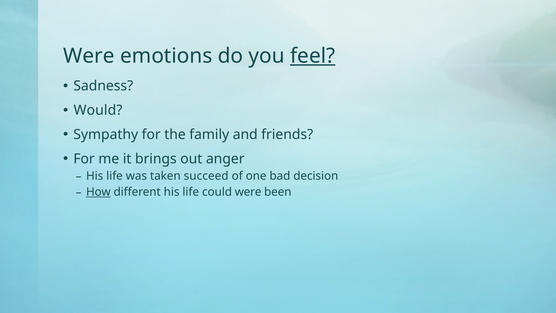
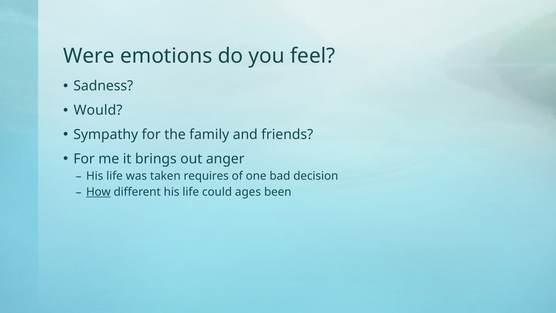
feel underline: present -> none
succeed: succeed -> requires
could were: were -> ages
